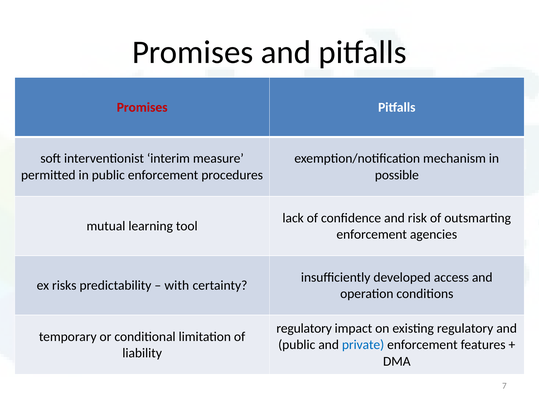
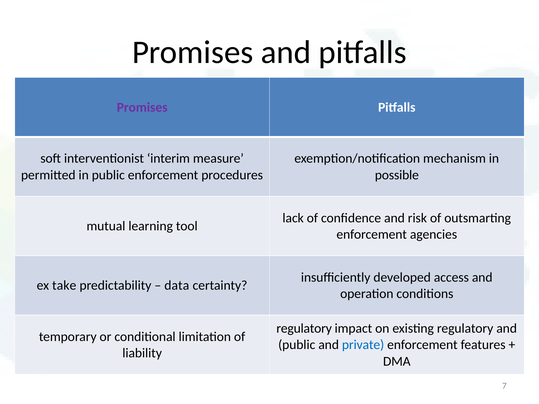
Promises at (142, 107) colour: red -> purple
risks: risks -> take
with: with -> data
